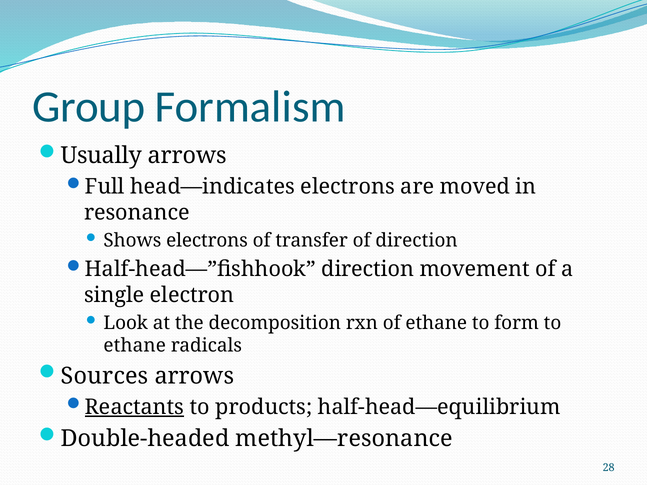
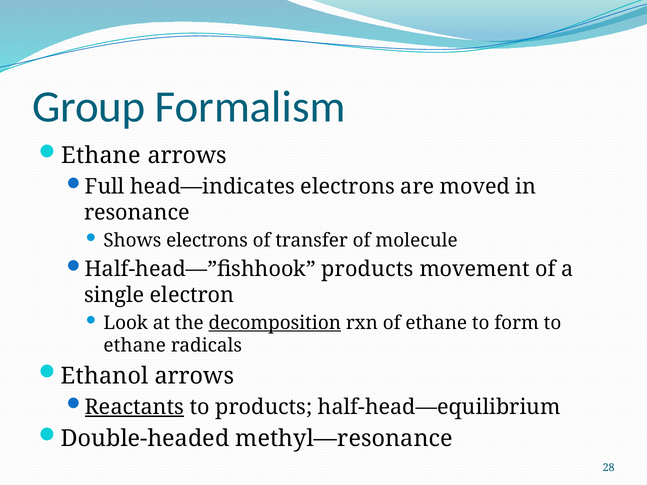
Usually at (101, 156): Usually -> Ethane
of direction: direction -> molecule
Half-head—”fishhook direction: direction -> products
decomposition underline: none -> present
Sources: Sources -> Ethanol
